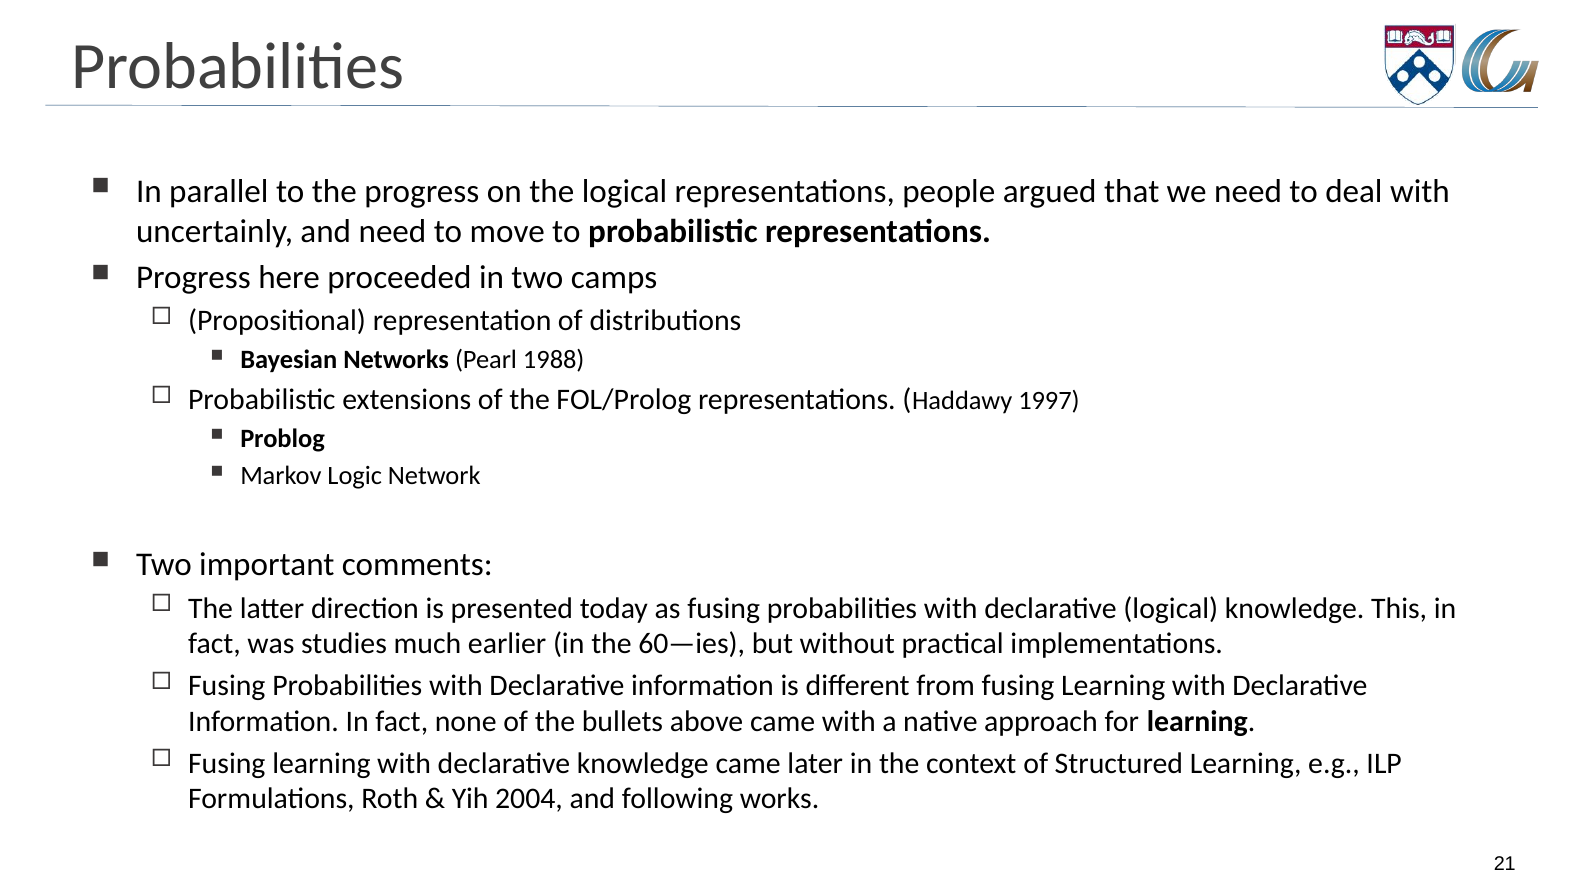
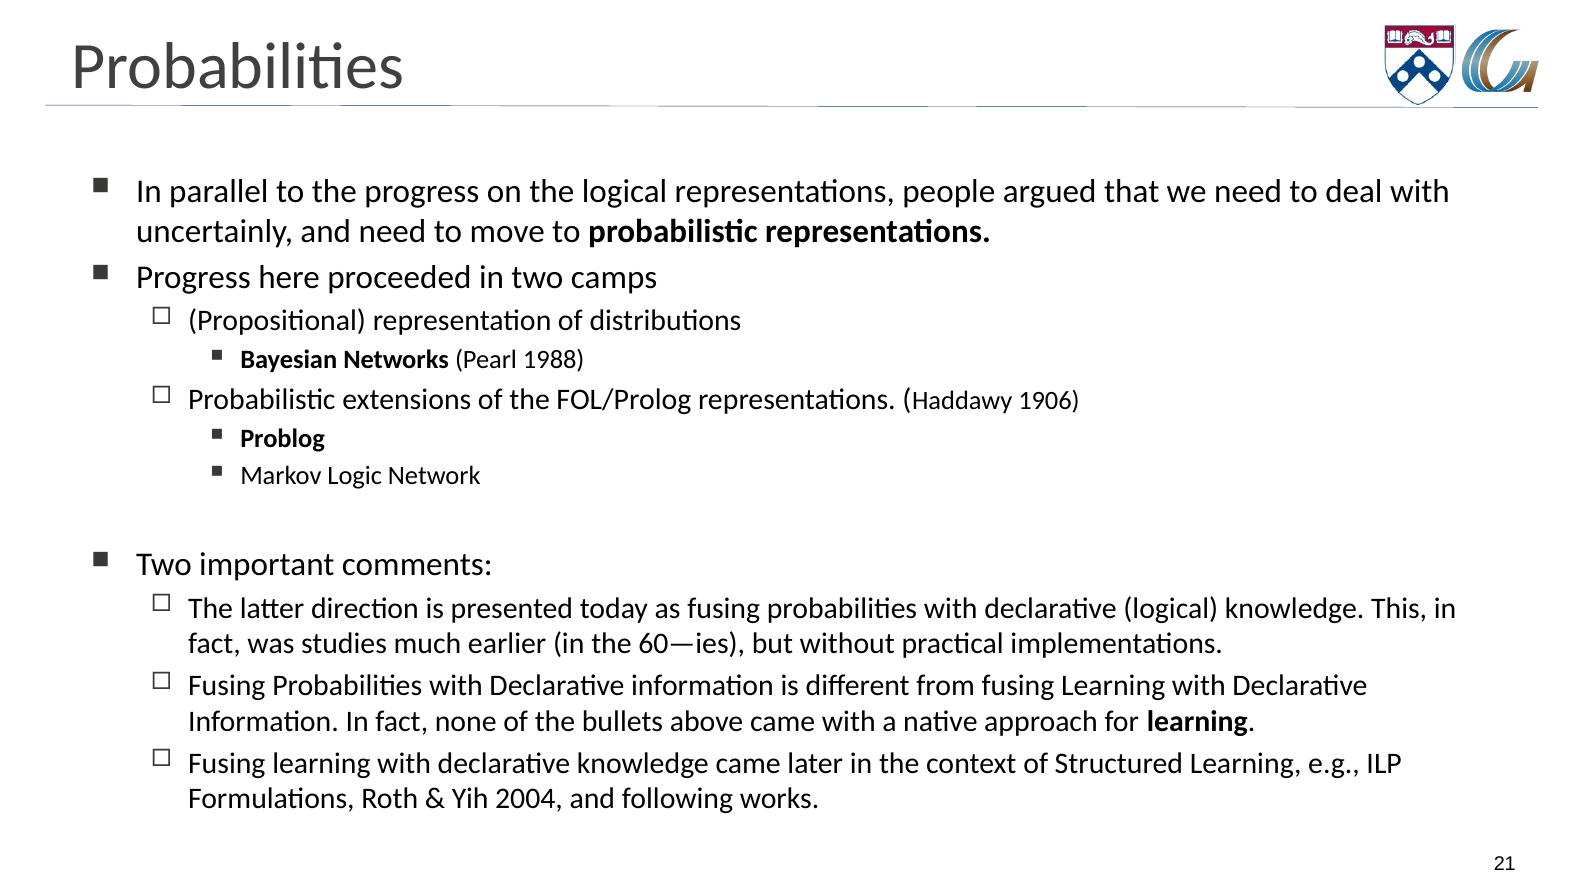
1997: 1997 -> 1906
